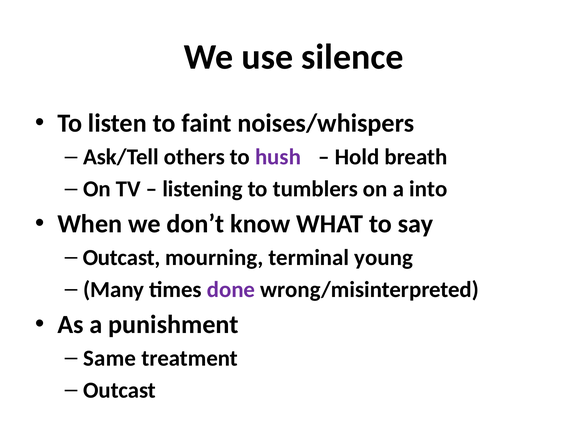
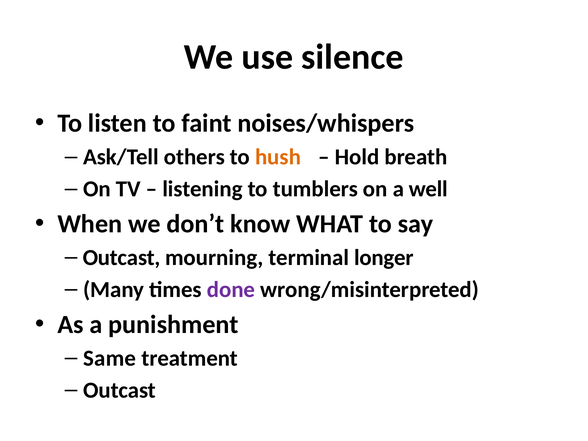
hush colour: purple -> orange
into: into -> well
young: young -> longer
